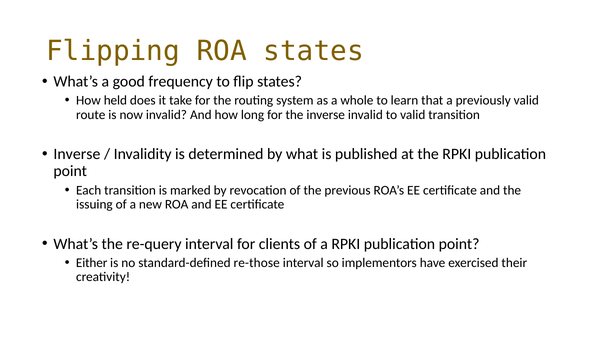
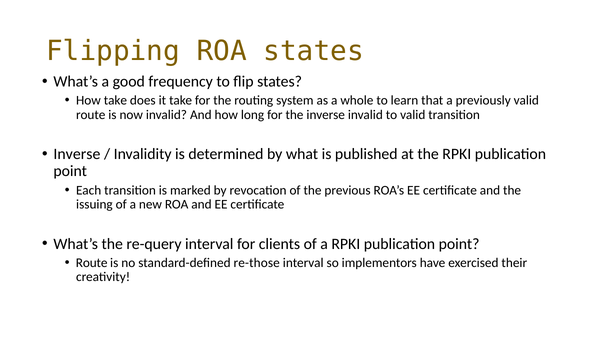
How held: held -> take
Either at (92, 263): Either -> Route
